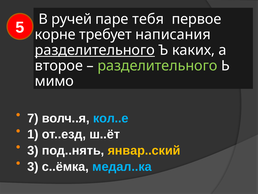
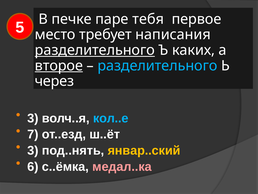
ручей: ручей -> печке
корне: корне -> место
второе underline: none -> present
разделительного at (157, 66) colour: light green -> light blue
мимо: мимо -> через
7 at (33, 118): 7 -> 3
1: 1 -> 7
3 at (33, 166): 3 -> 6
медал..ка colour: light blue -> pink
